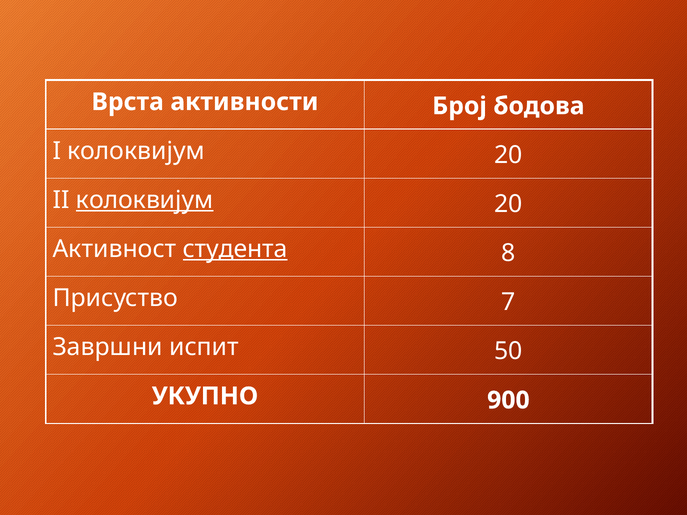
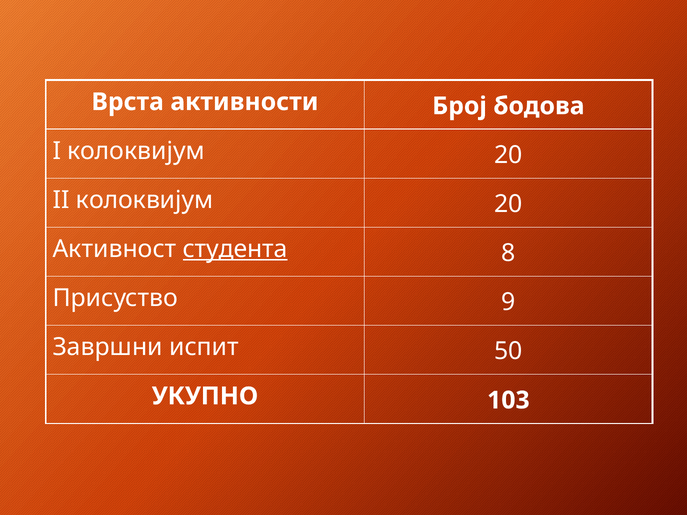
колоквијум at (145, 200) underline: present -> none
7: 7 -> 9
900: 900 -> 103
